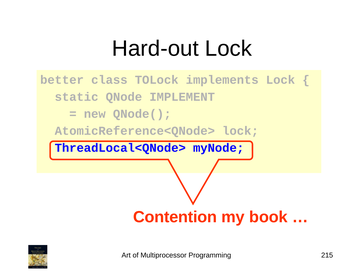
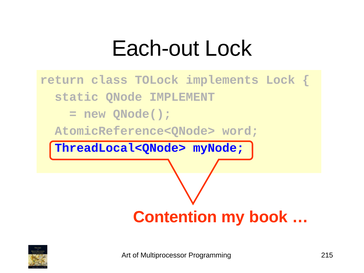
Hard-out: Hard-out -> Each-out
better: better -> return
AtomicReference<QNode> lock: lock -> word
